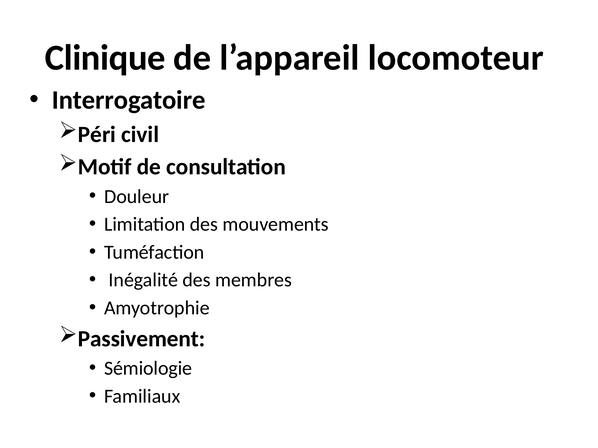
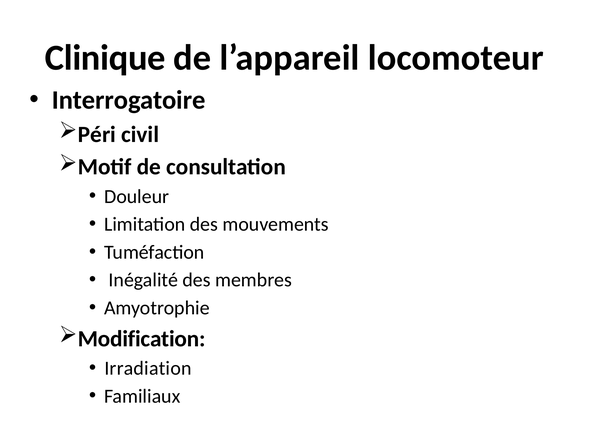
Passivement: Passivement -> Modification
Sémiologie: Sémiologie -> Irradiation
